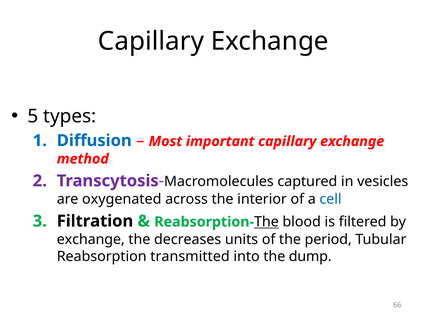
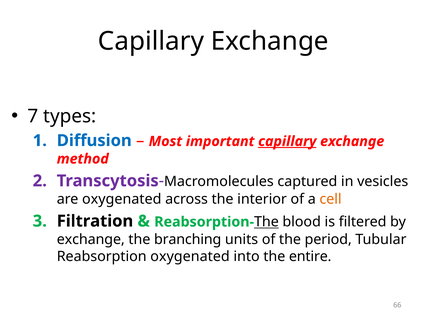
5: 5 -> 7
capillary at (287, 141) underline: none -> present
cell colour: blue -> orange
decreases: decreases -> branching
Reabsorption transmitted: transmitted -> oxygenated
dump: dump -> entire
